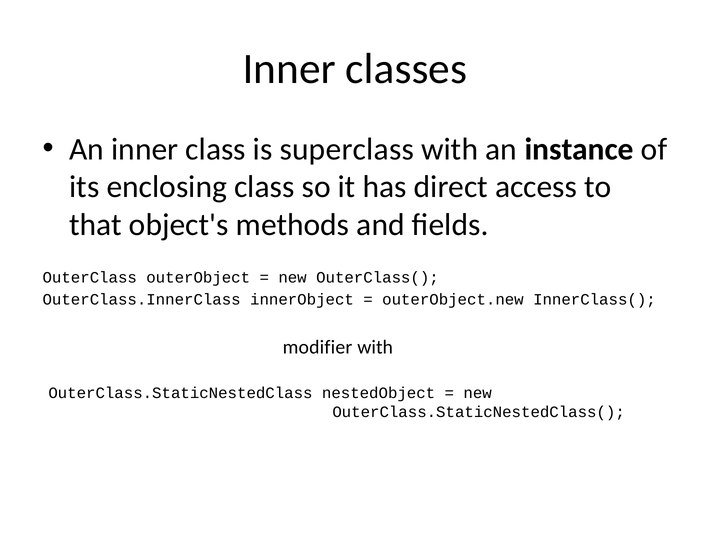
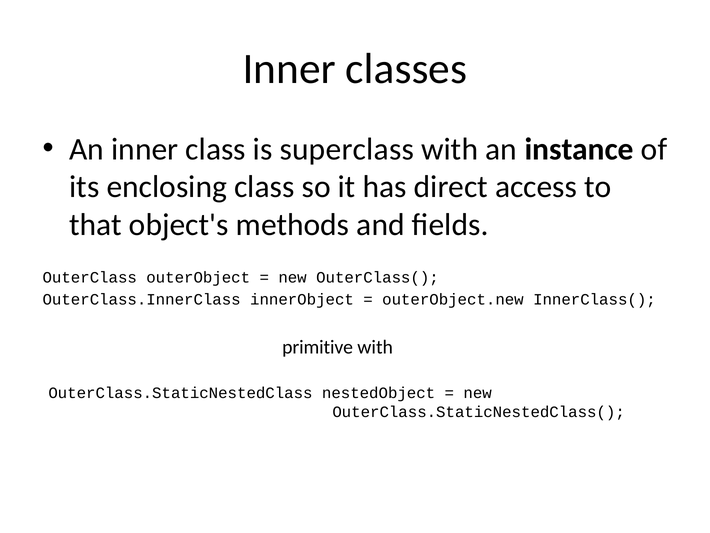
modifier: modifier -> primitive
